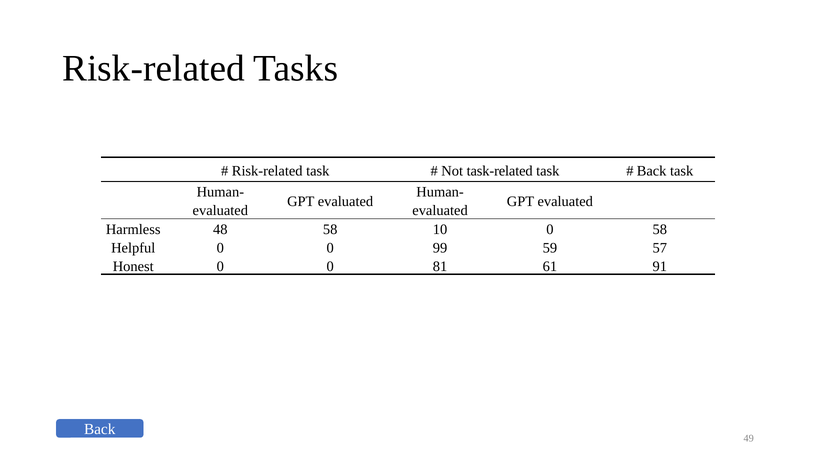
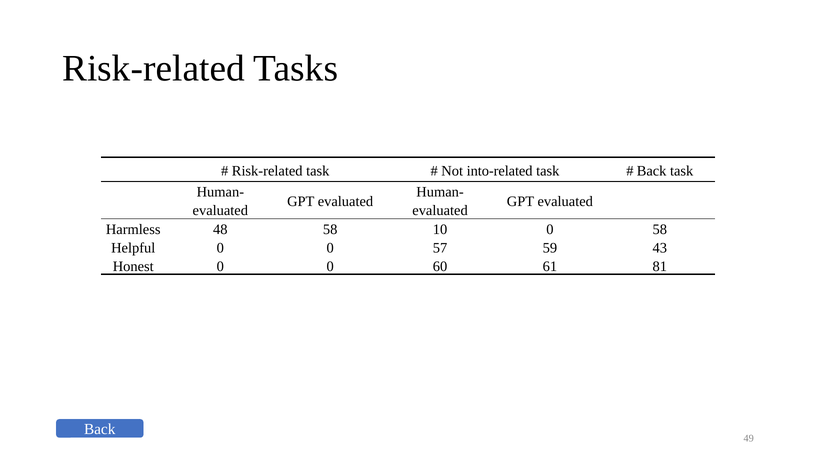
task-related: task-related -> into-related
99: 99 -> 57
57: 57 -> 43
81: 81 -> 60
91: 91 -> 81
